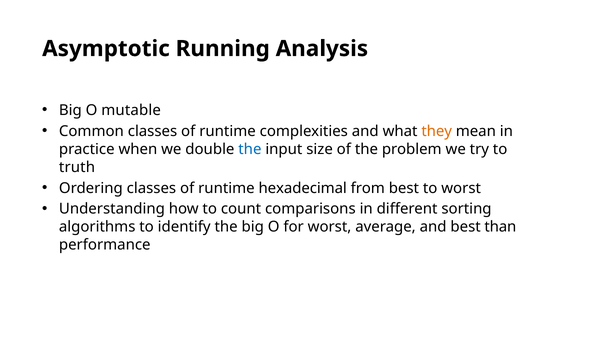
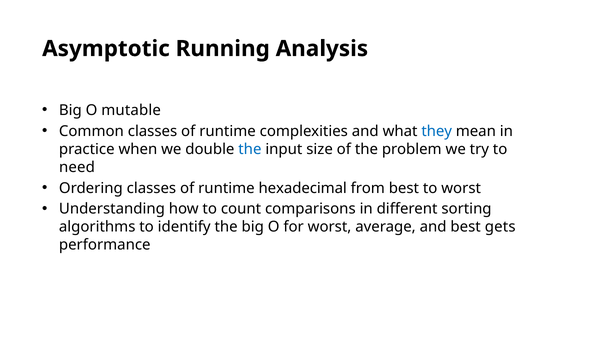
they colour: orange -> blue
truth: truth -> need
than: than -> gets
